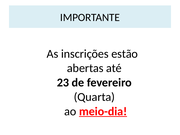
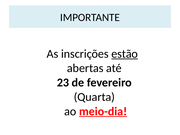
estão underline: none -> present
